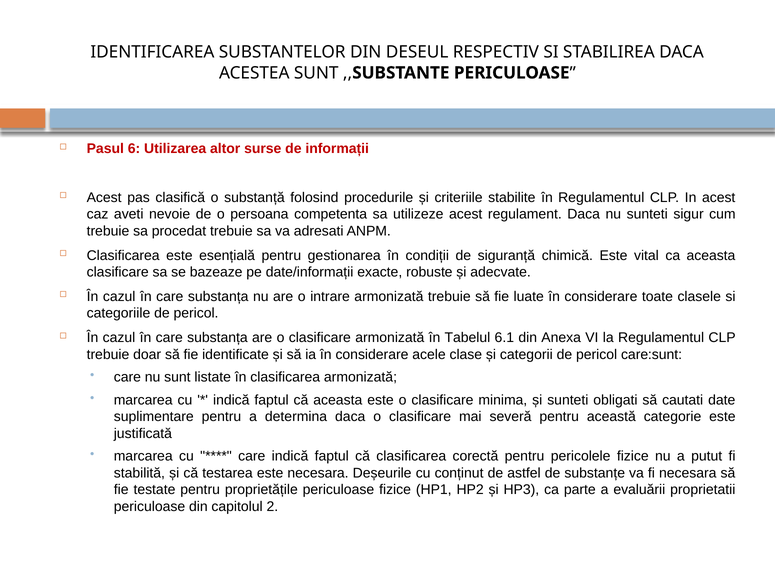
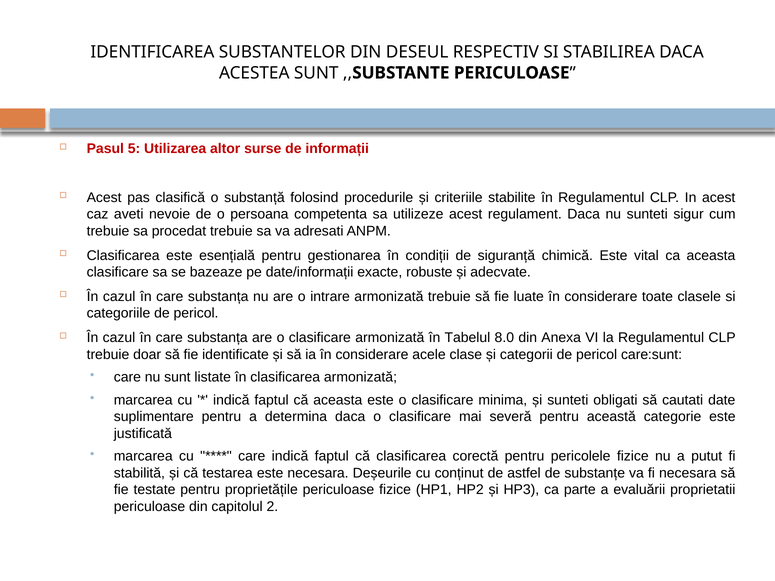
6: 6 -> 5
6.1: 6.1 -> 8.0
